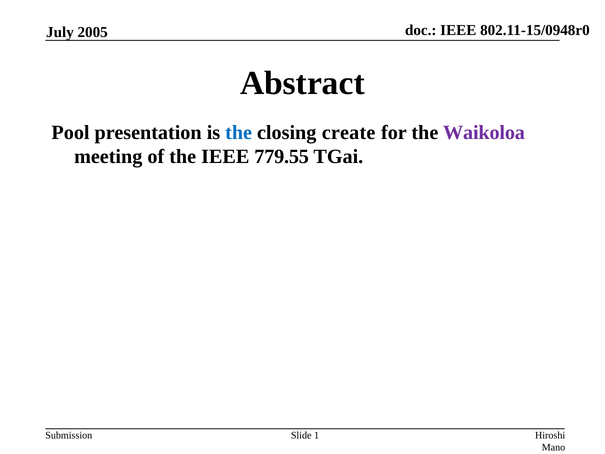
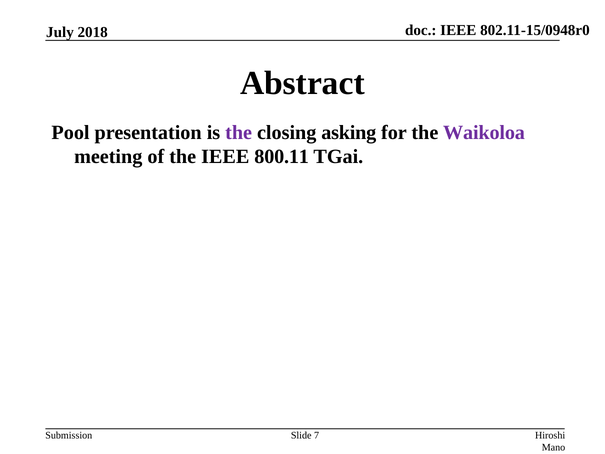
2005: 2005 -> 2018
the at (239, 133) colour: blue -> purple
create: create -> asking
779.55: 779.55 -> 800.11
1: 1 -> 7
